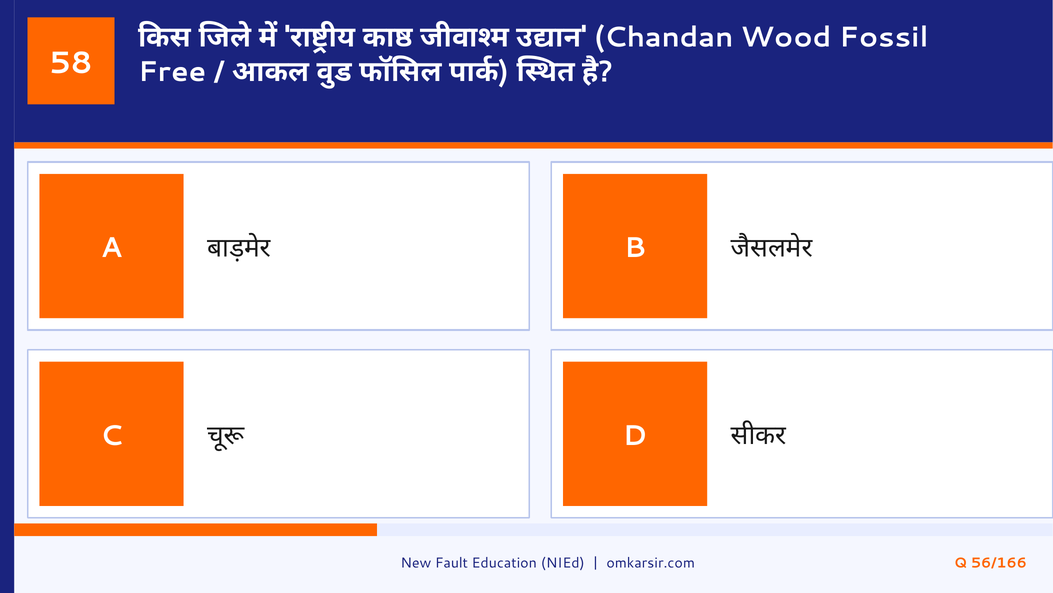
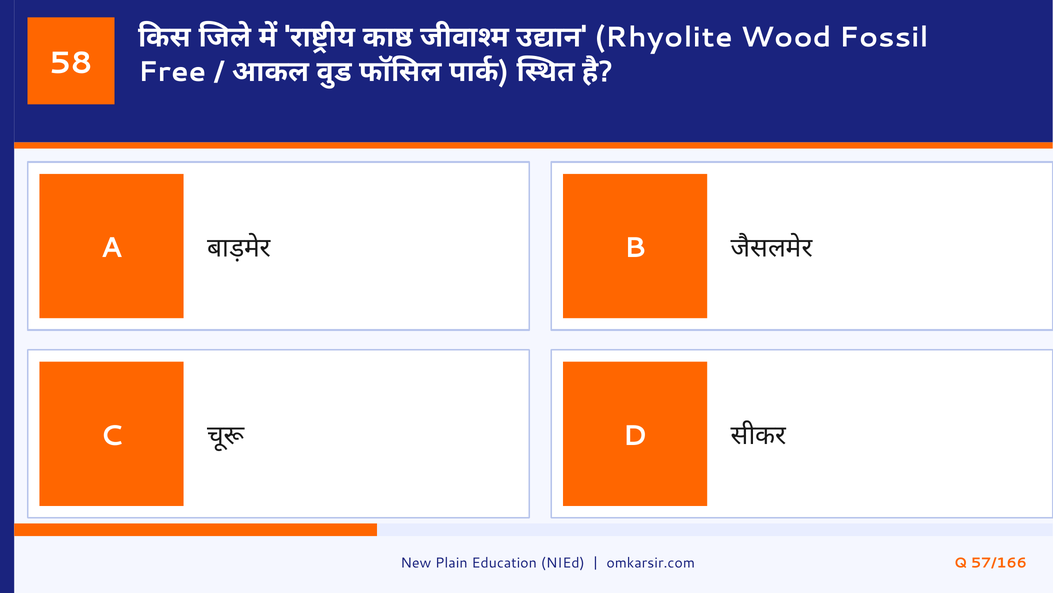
Chandan: Chandan -> Rhyolite
Fault: Fault -> Plain
56/166: 56/166 -> 57/166
